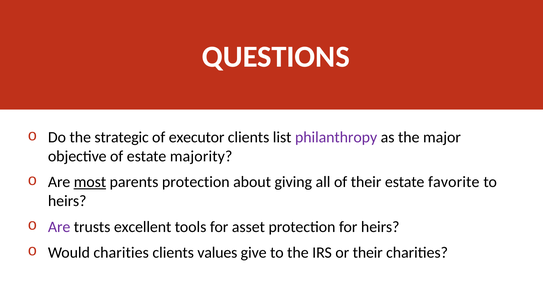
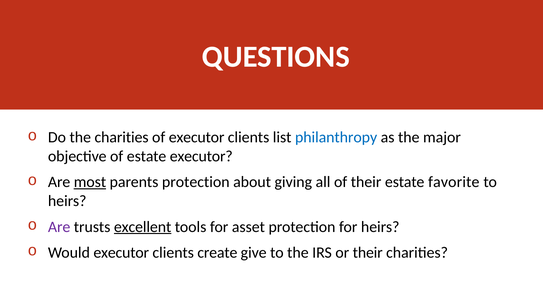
the strategic: strategic -> charities
philanthropy colour: purple -> blue
estate majority: majority -> executor
excellent underline: none -> present
Would charities: charities -> executor
values: values -> create
